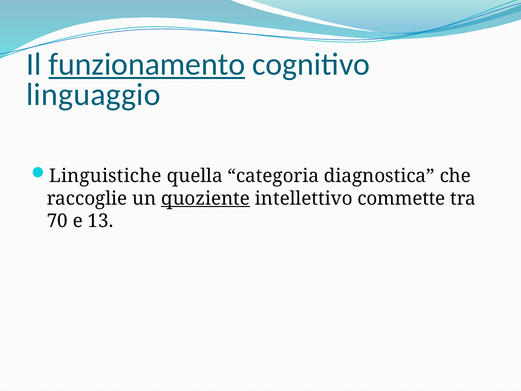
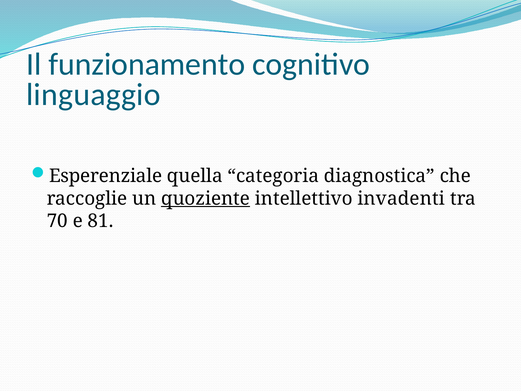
funzionamento underline: present -> none
Linguistiche: Linguistiche -> Esperenziale
commette: commette -> invadenti
13: 13 -> 81
